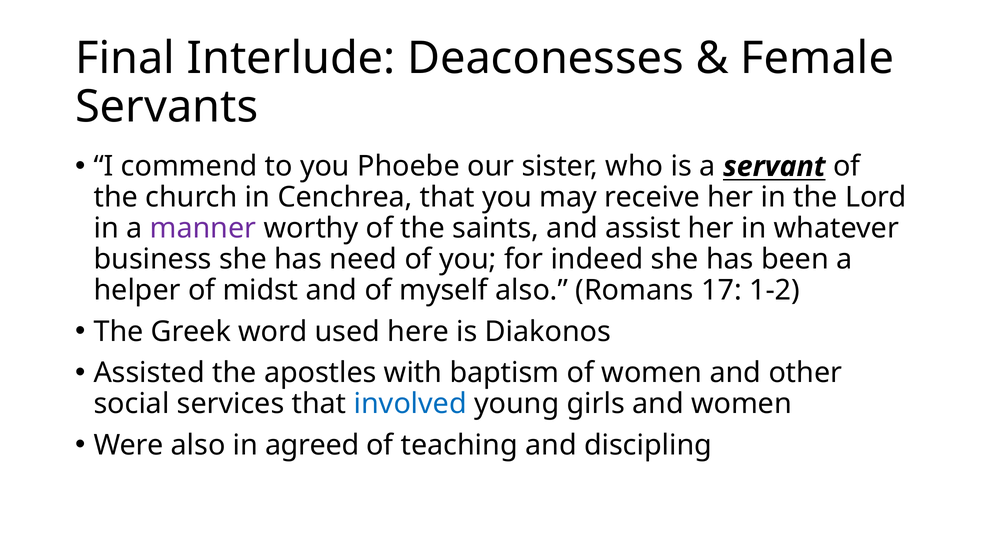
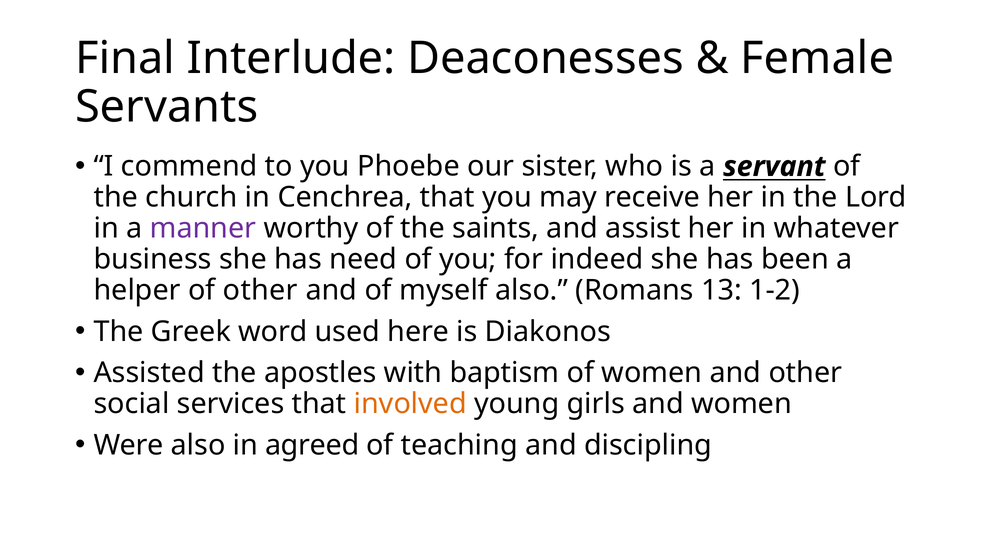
of midst: midst -> other
17: 17 -> 13
involved colour: blue -> orange
